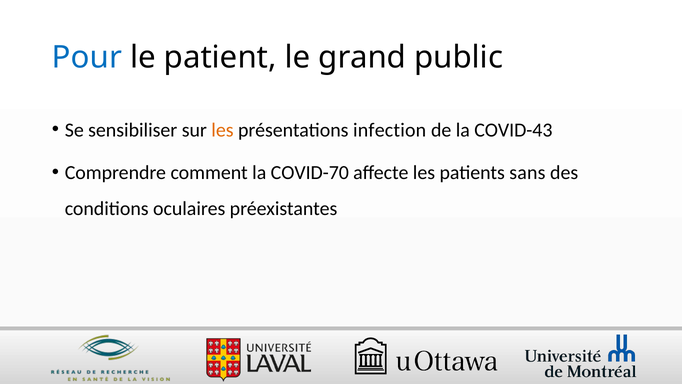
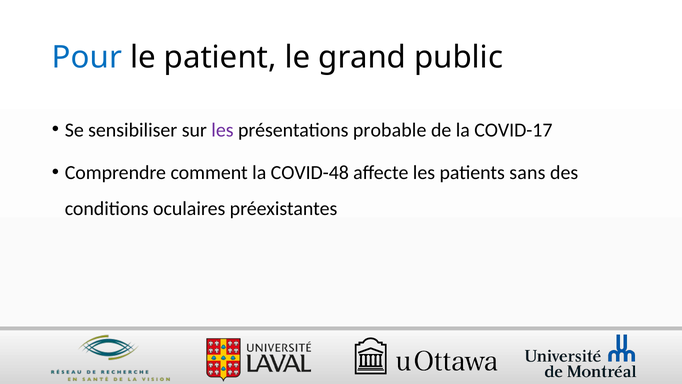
les at (222, 130) colour: orange -> purple
infection: infection -> probable
COVID-43: COVID-43 -> COVID-17
COVID-70: COVID-70 -> COVID-48
